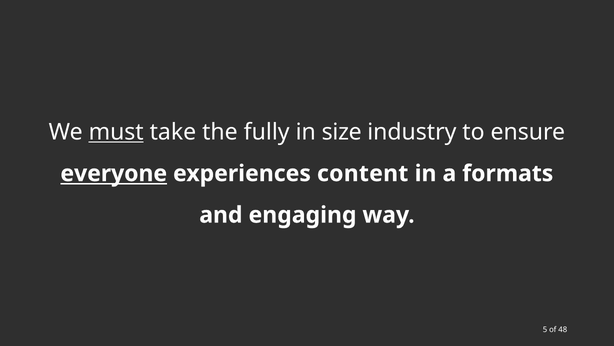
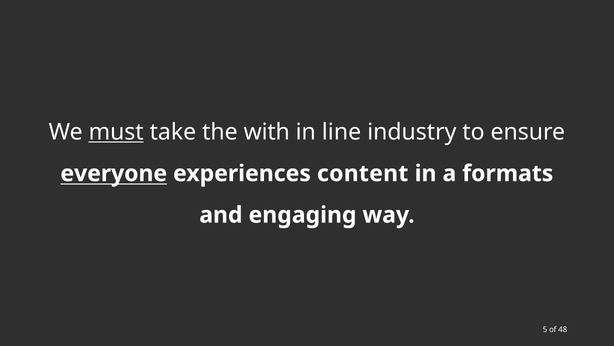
fully: fully -> with
size: size -> line
everyone underline: present -> none
